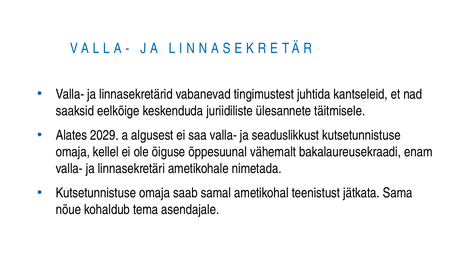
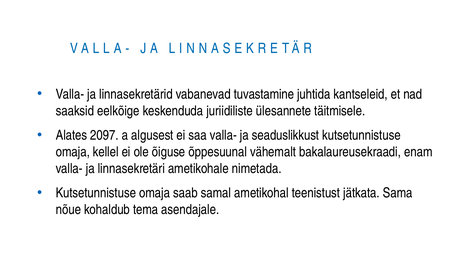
tingimustest: tingimustest -> tuvastamine
2029: 2029 -> 2097
